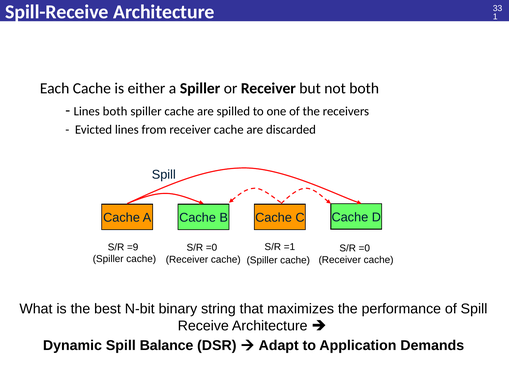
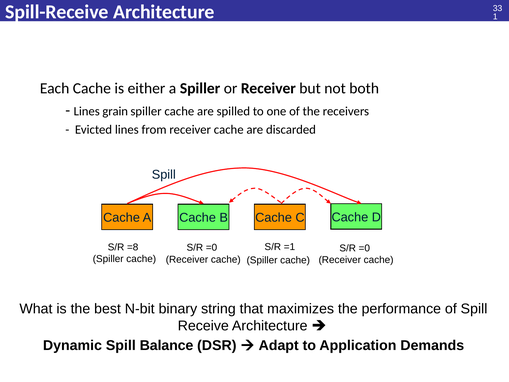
Lines both: both -> grain
=9: =9 -> =8
